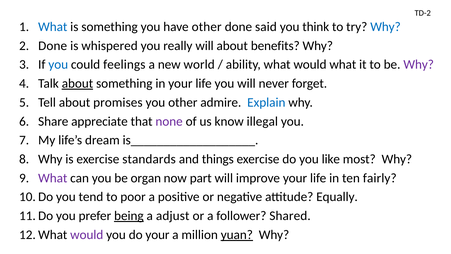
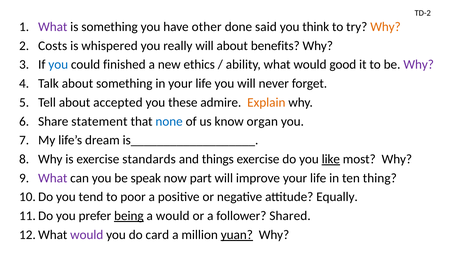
What at (53, 27) colour: blue -> purple
Why at (385, 27) colour: blue -> orange
Done at (53, 46): Done -> Costs
feelings: feelings -> finished
world: world -> ethics
would what: what -> good
about at (77, 83) underline: present -> none
promises: promises -> accepted
you other: other -> these
Explain colour: blue -> orange
appreciate: appreciate -> statement
none colour: purple -> blue
illegal: illegal -> organ
like underline: none -> present
organ: organ -> speak
fairly: fairly -> thing
a adjust: adjust -> would
do your: your -> card
